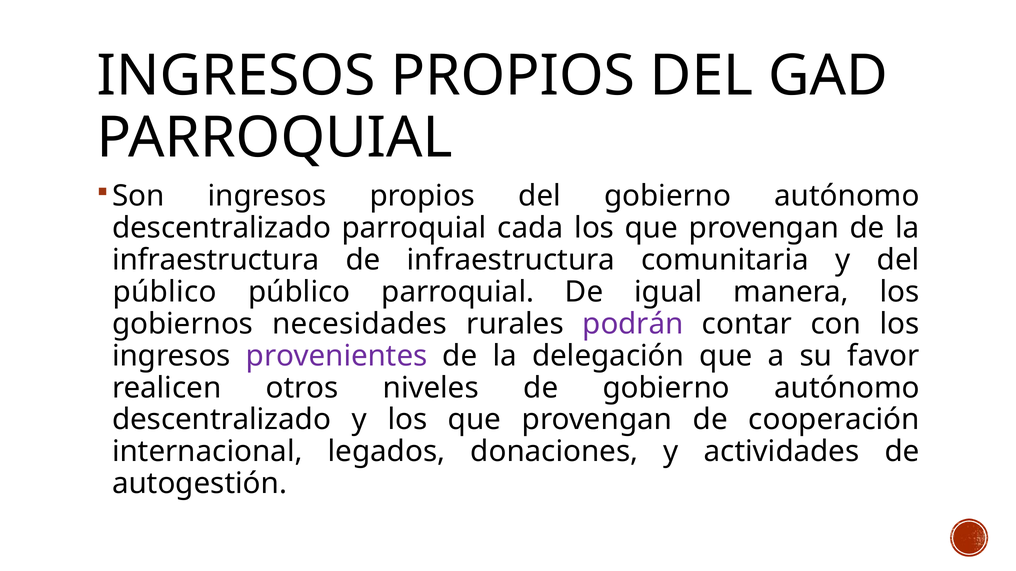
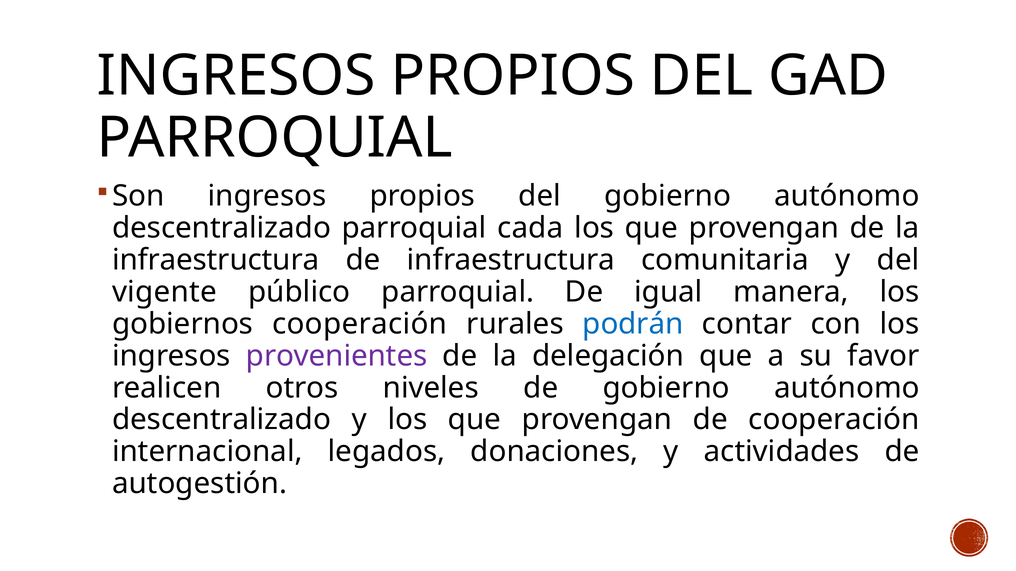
público at (165, 292): público -> vigente
gobiernos necesidades: necesidades -> cooperación
podrán colour: purple -> blue
